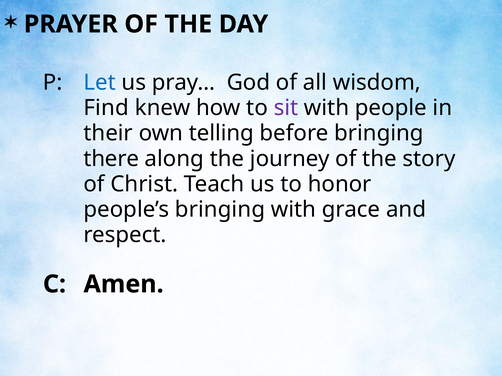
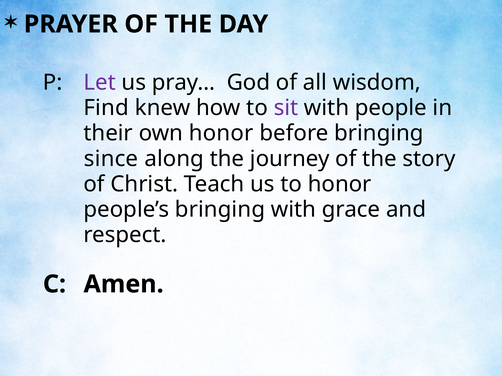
Let colour: blue -> purple
own telling: telling -> honor
there: there -> since
